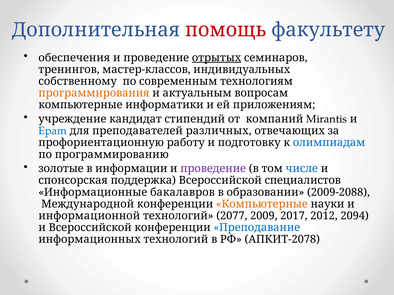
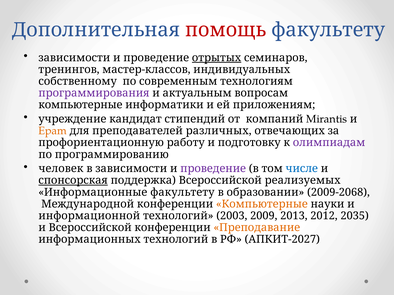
обеспечения at (74, 58): обеспечения -> зависимости
программирования colour: orange -> purple
Epam colour: blue -> orange
олимпиадам colour: blue -> purple
золотые: золотые -> человек
в информации: информации -> зависимости
спонсорская underline: none -> present
специалистов: специалистов -> реализуемых
Информационные бакалавров: бакалавров -> факультету
2009-2088: 2009-2088 -> 2009-2068
2077: 2077 -> 2003
2017: 2017 -> 2013
2094: 2094 -> 2035
Преподавание colour: blue -> orange
АПКИТ-2078: АПКИТ-2078 -> АПКИТ-2027
